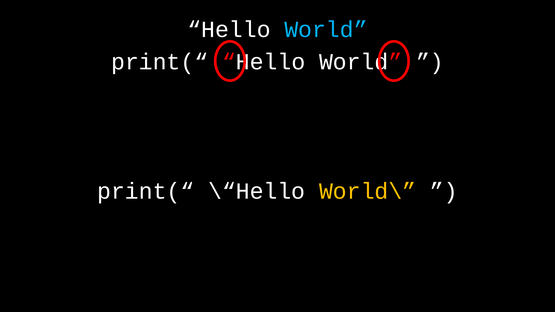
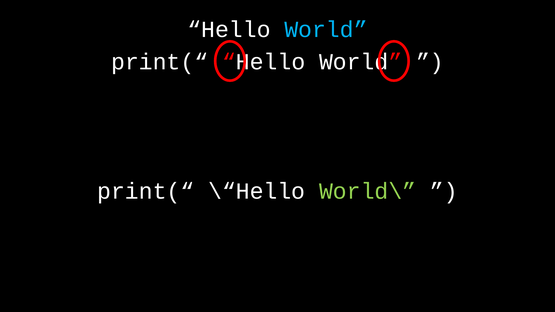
World\ colour: yellow -> light green
